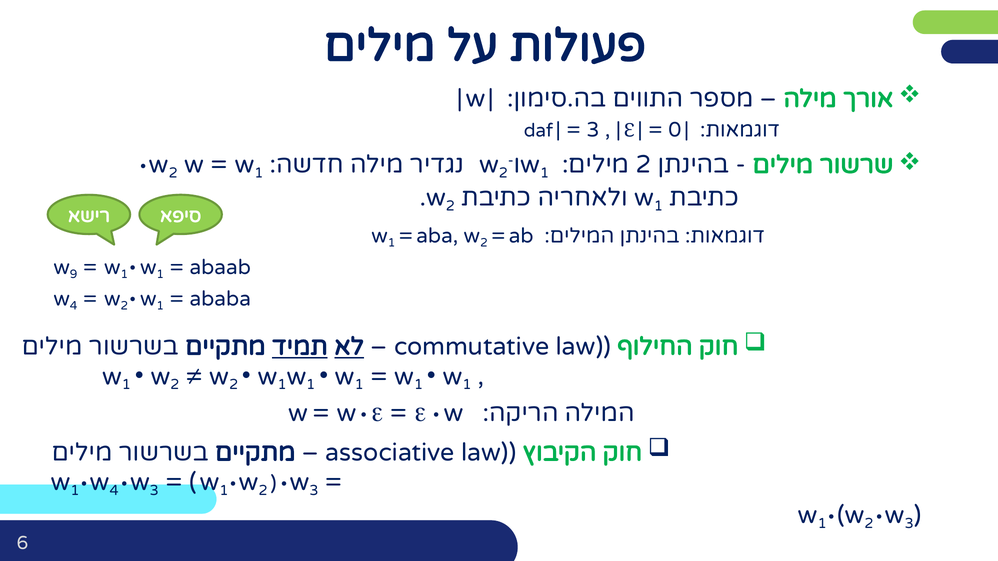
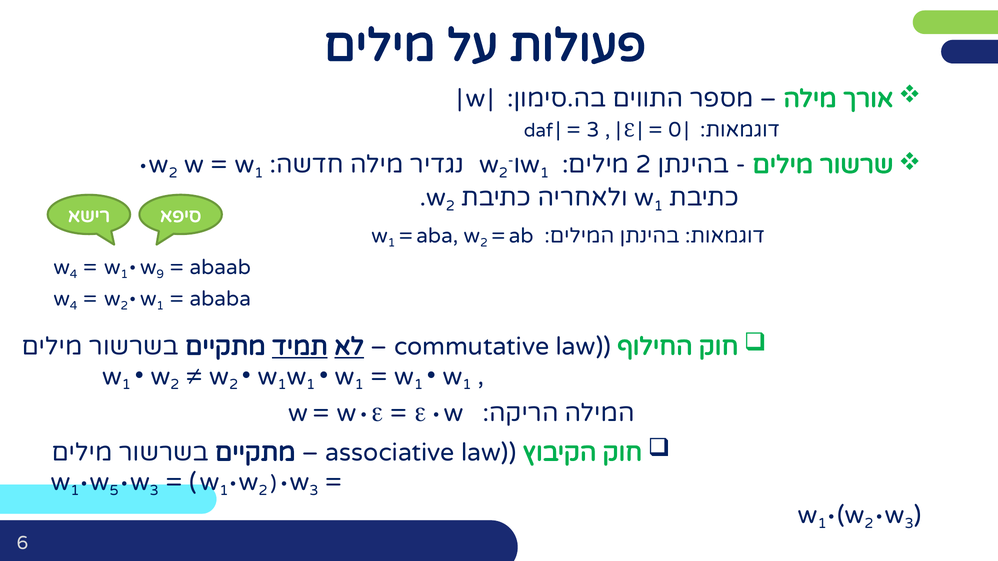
9 at (74, 275): 9 -> 4
1 at (160, 275): 1 -> 9
4 at (114, 491): 4 -> 5
